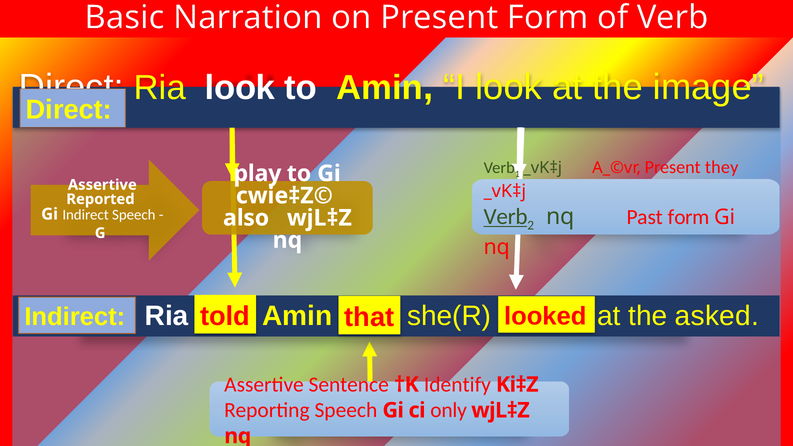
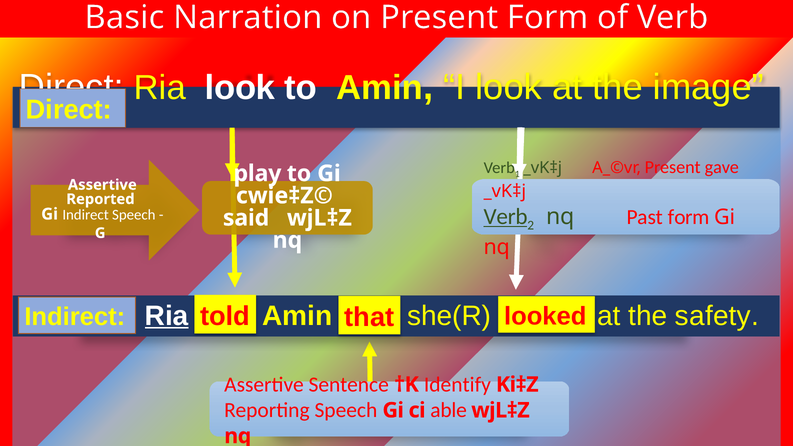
they: they -> gave
also: also -> said
Ria at (167, 316) underline: none -> present
asked: asked -> safety
only: only -> able
